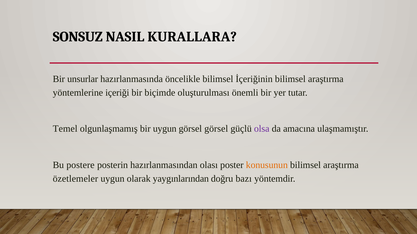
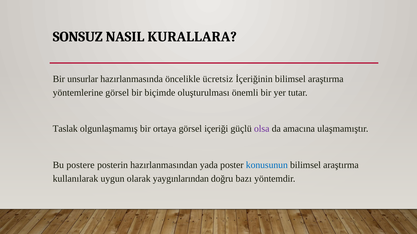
öncelikle bilimsel: bilimsel -> ücretsiz
yöntemlerine içeriği: içeriği -> görsel
Temel: Temel -> Taslak
bir uygun: uygun -> ortaya
görsel görsel: görsel -> içeriği
olası: olası -> yada
konusunun colour: orange -> blue
özetlemeler: özetlemeler -> kullanılarak
